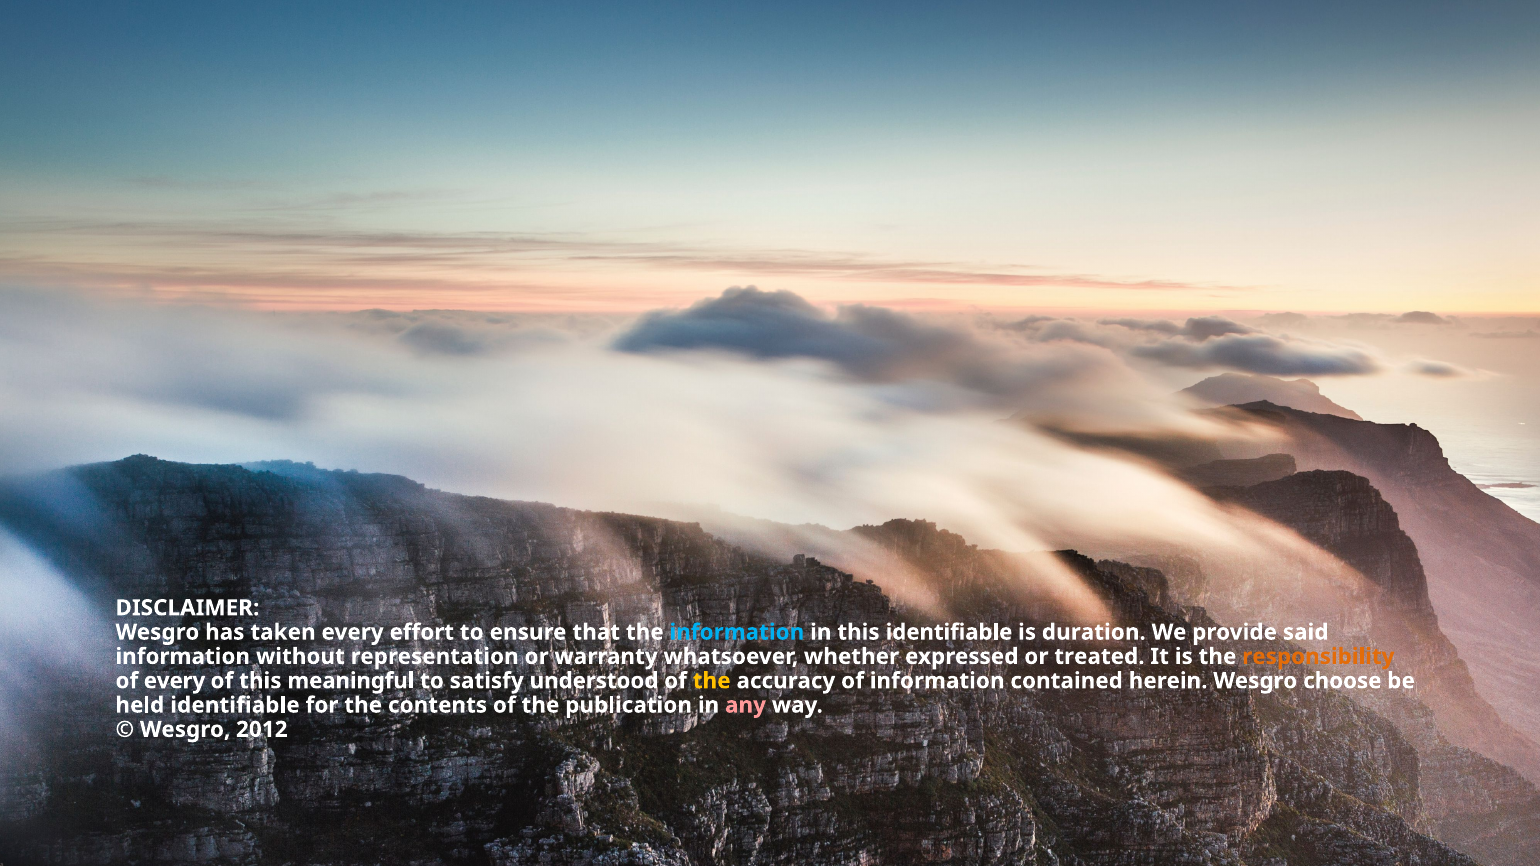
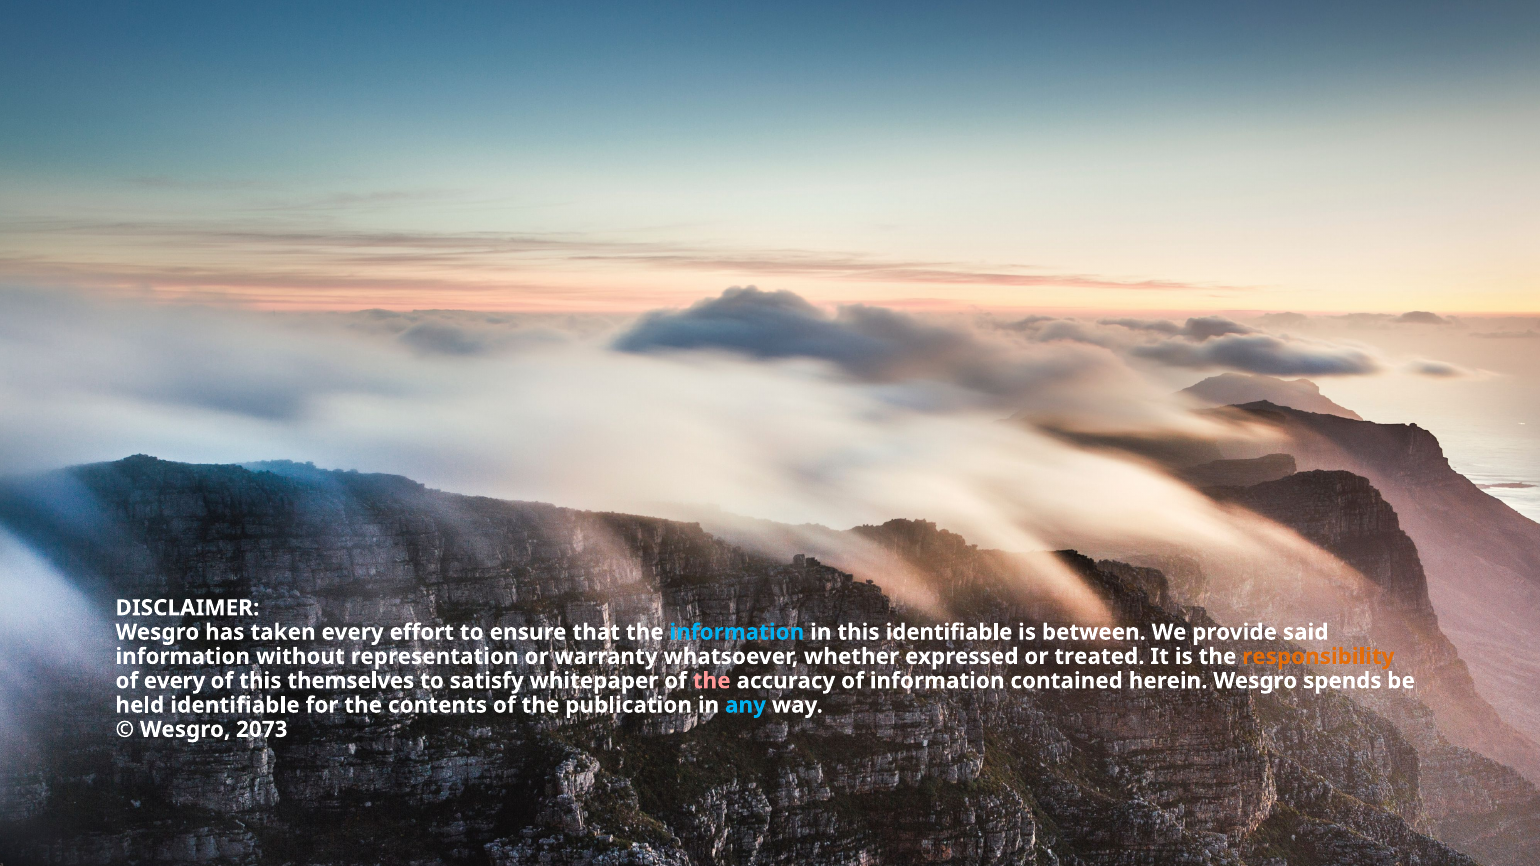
duration: duration -> between
meaningful: meaningful -> themselves
understood: understood -> whitepaper
the at (712, 681) colour: yellow -> pink
choose: choose -> spends
any colour: pink -> light blue
2012: 2012 -> 2073
